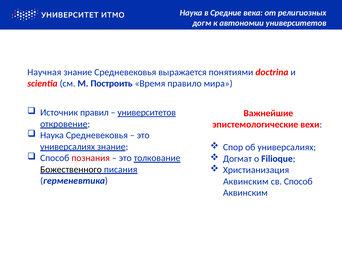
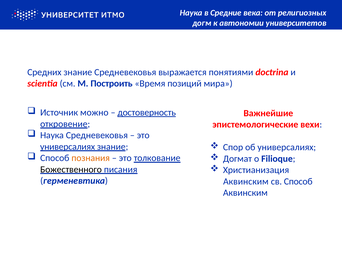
Научная: Научная -> Средних
правило: правило -> позиций
правил: правил -> можно
университетов at (147, 113): университетов -> достоверность
познания colour: red -> orange
